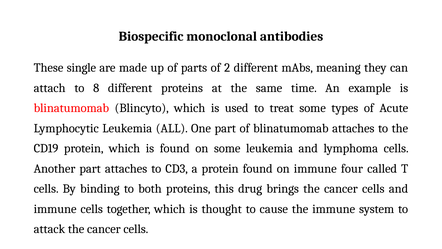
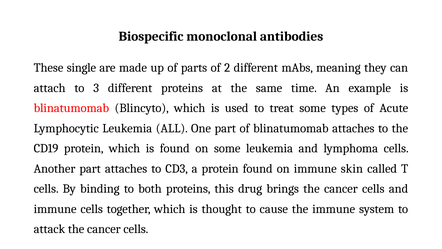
8: 8 -> 3
four: four -> skin
